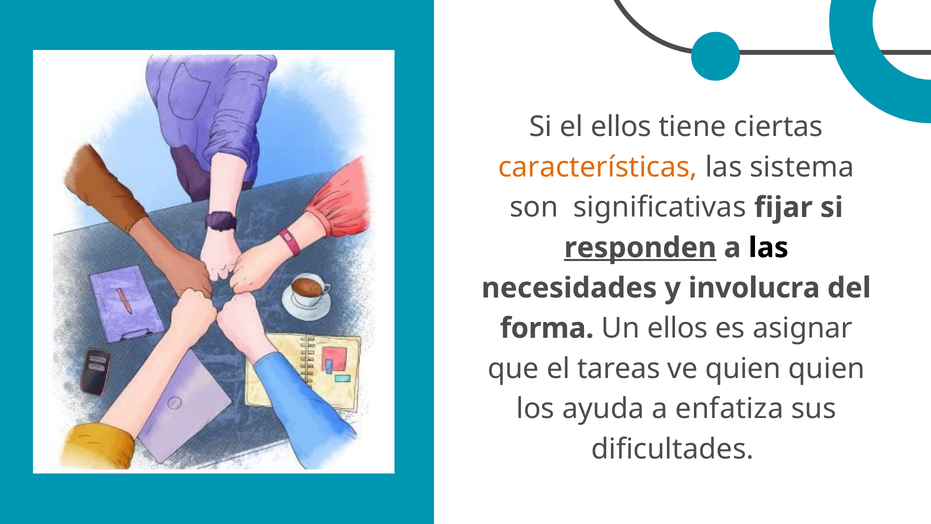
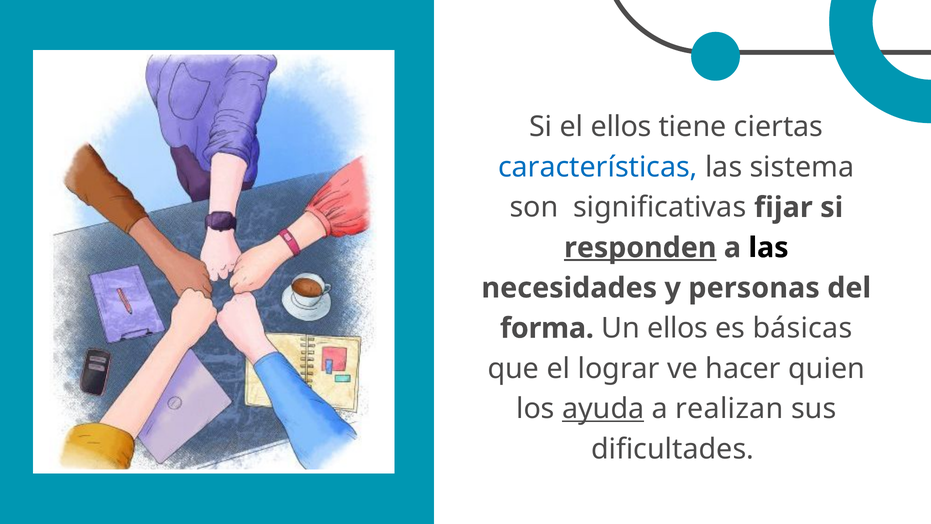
características colour: orange -> blue
involucra: involucra -> personas
asignar: asignar -> básicas
tareas: tareas -> lograr
ve quien: quien -> hacer
ayuda underline: none -> present
enfatiza: enfatiza -> realizan
